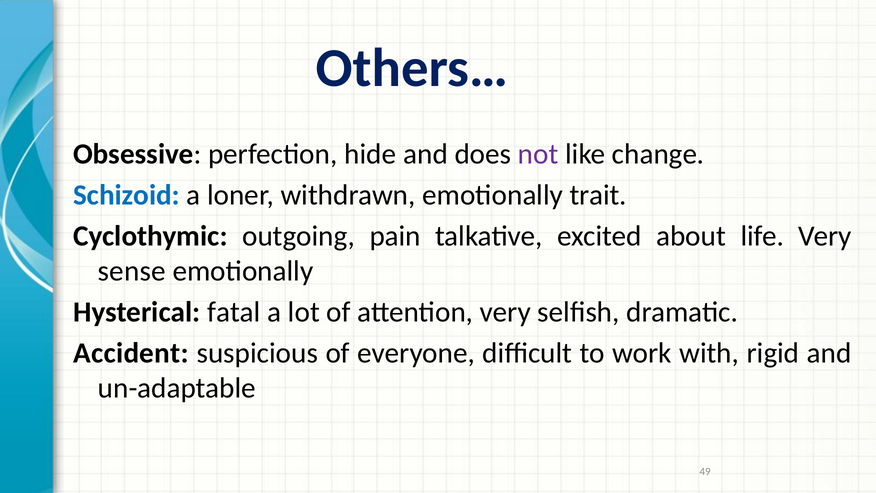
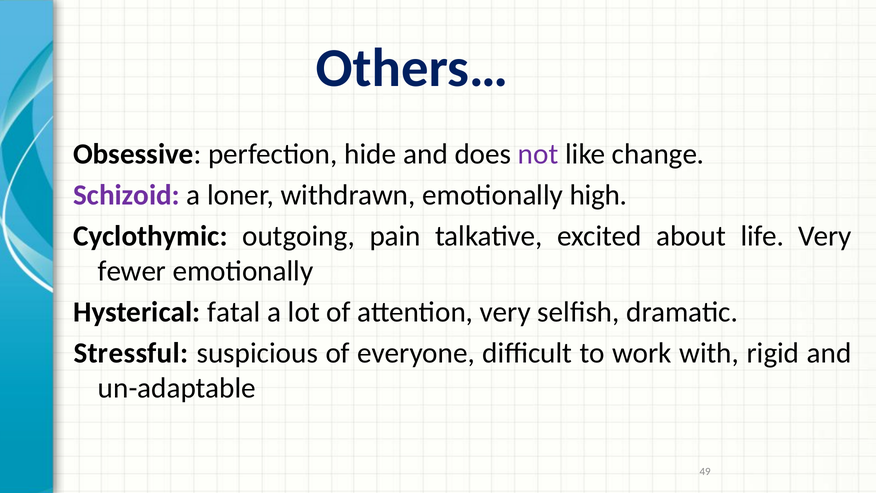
Schizoid colour: blue -> purple
trait: trait -> high
sense: sense -> fewer
Accident: Accident -> Stressful
